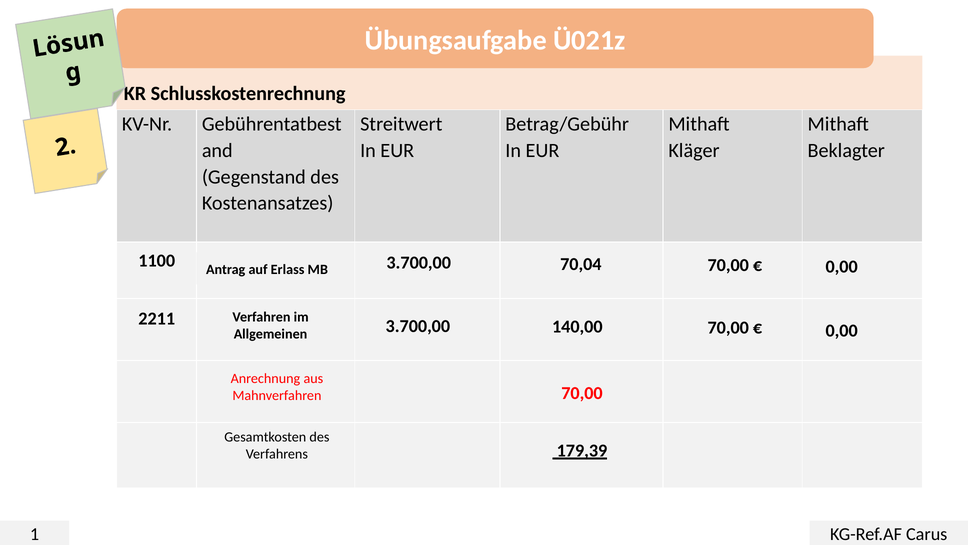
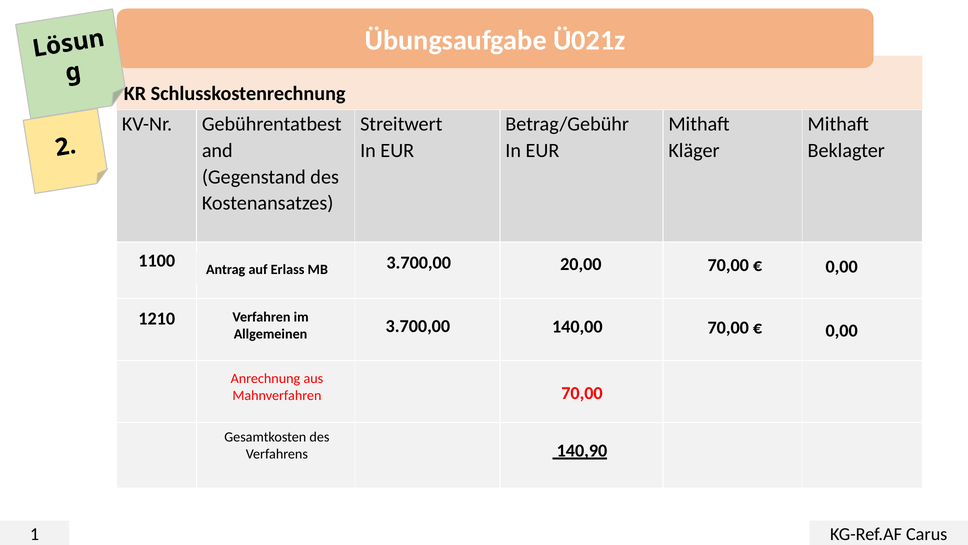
70,04: 70,04 -> 20,00
2211: 2211 -> 1210
179,39: 179,39 -> 140,90
